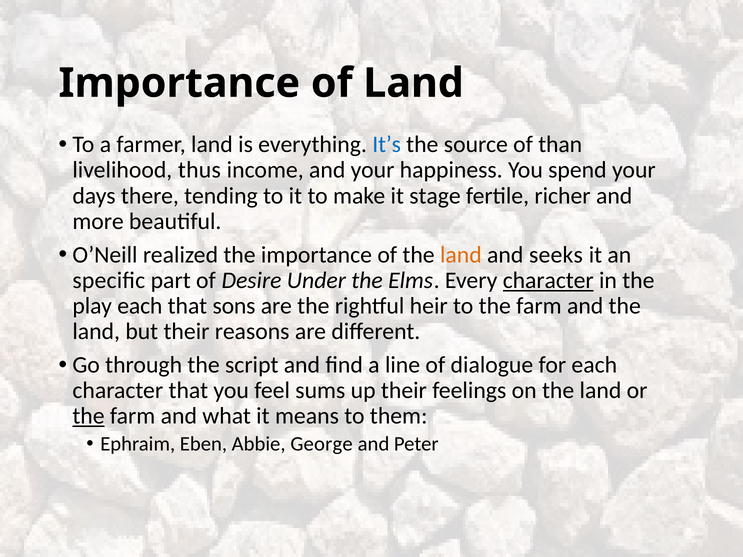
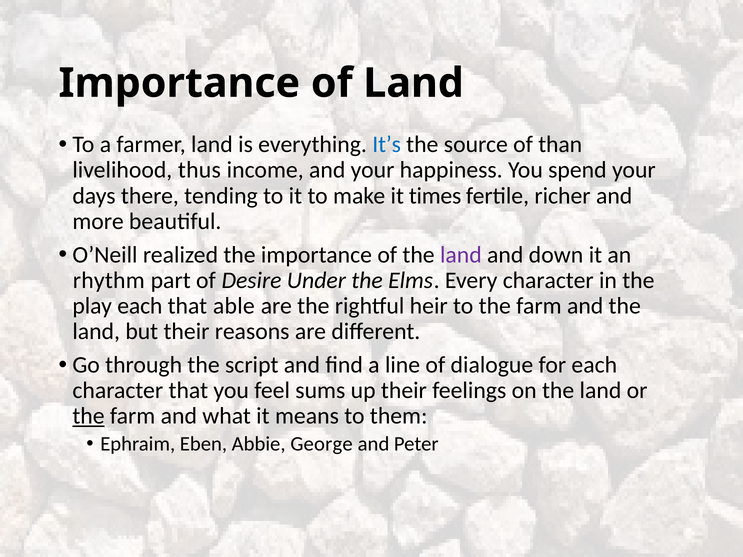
stage: stage -> times
land at (461, 255) colour: orange -> purple
seeks: seeks -> down
speciﬁc: speciﬁc -> rhythm
character at (548, 280) underline: present -> none
sons: sons -> able
